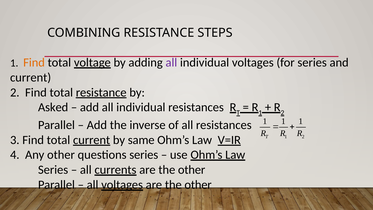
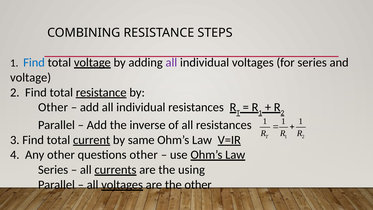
Find at (34, 62) colour: orange -> blue
current at (31, 77): current -> voltage
Asked at (53, 107): Asked -> Other
questions series: series -> other
other at (192, 170): other -> using
